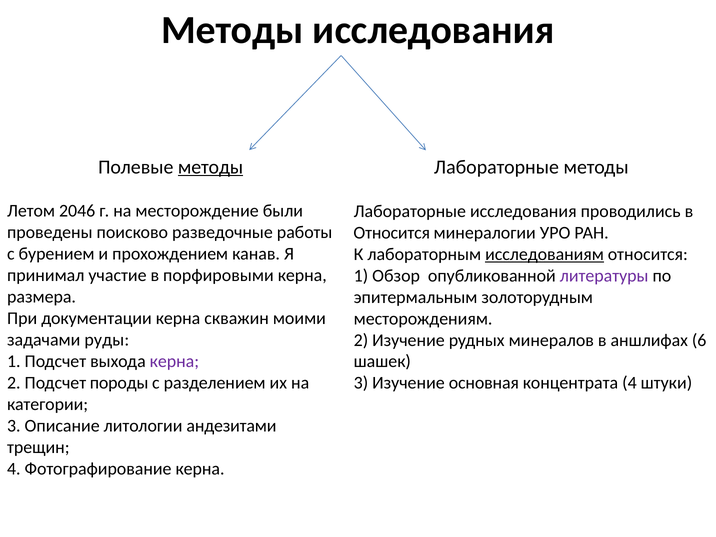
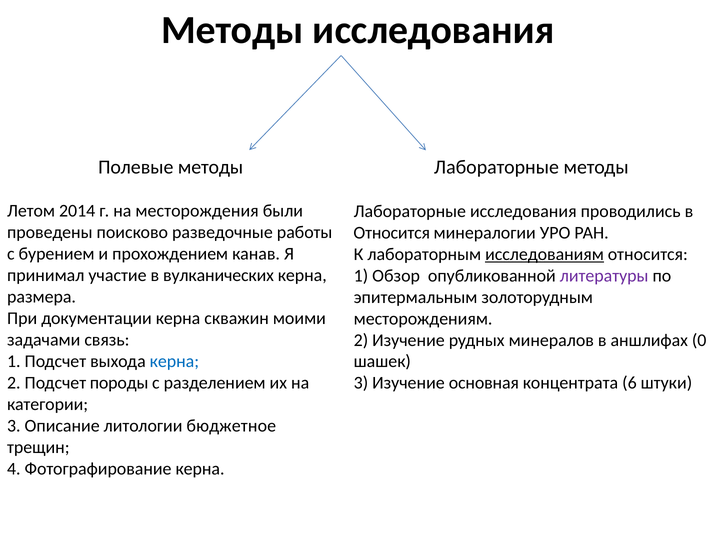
методы at (211, 167) underline: present -> none
2046: 2046 -> 2014
месторождение: месторождение -> месторождения
порфировыми: порфировыми -> вулканических
руды: руды -> связь
6: 6 -> 0
керна at (174, 361) colour: purple -> blue
концентрата 4: 4 -> 6
андезитами: андезитами -> бюджетное
